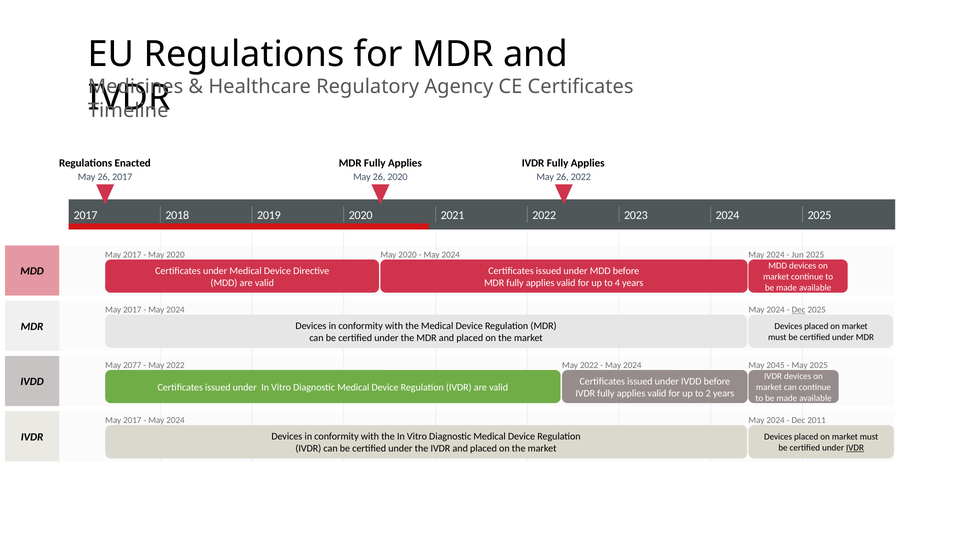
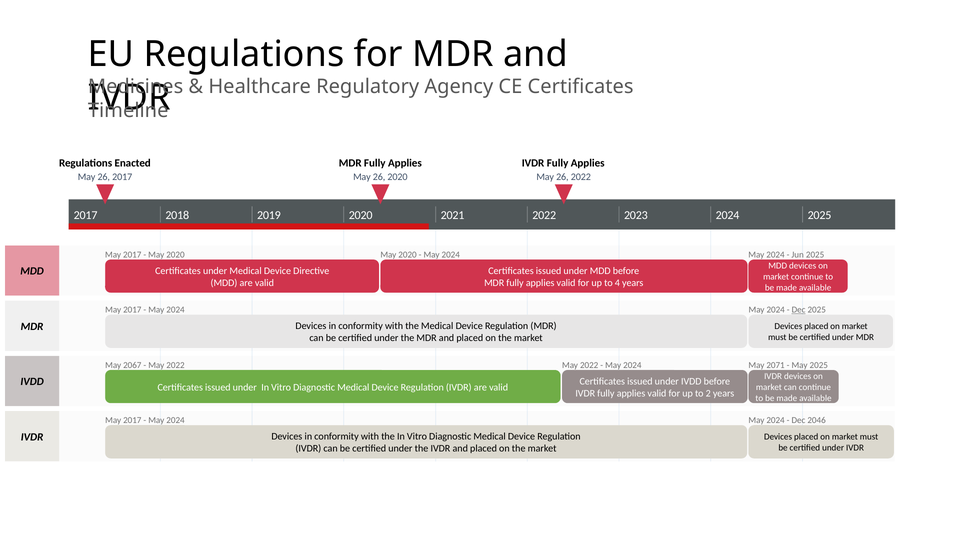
2077: 2077 -> 2067
2045: 2045 -> 2071
2011: 2011 -> 2046
IVDR at (855, 448) underline: present -> none
